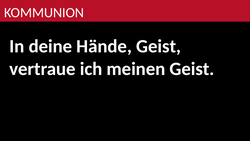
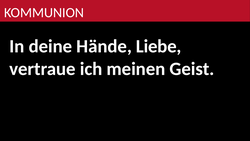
Hände Geist: Geist -> Liebe
